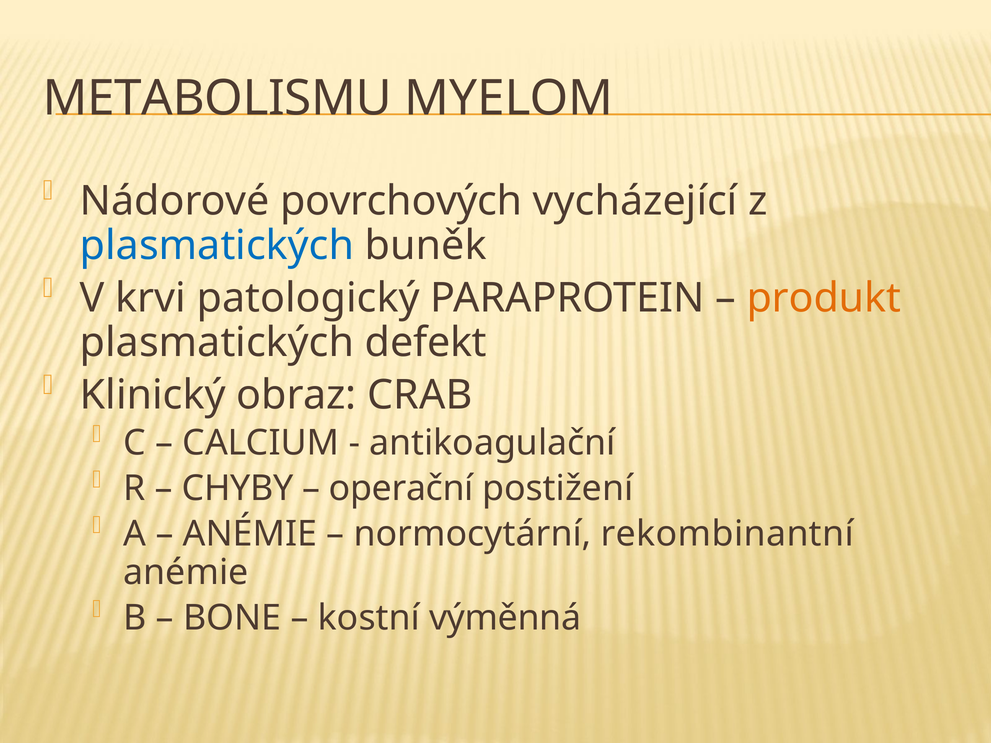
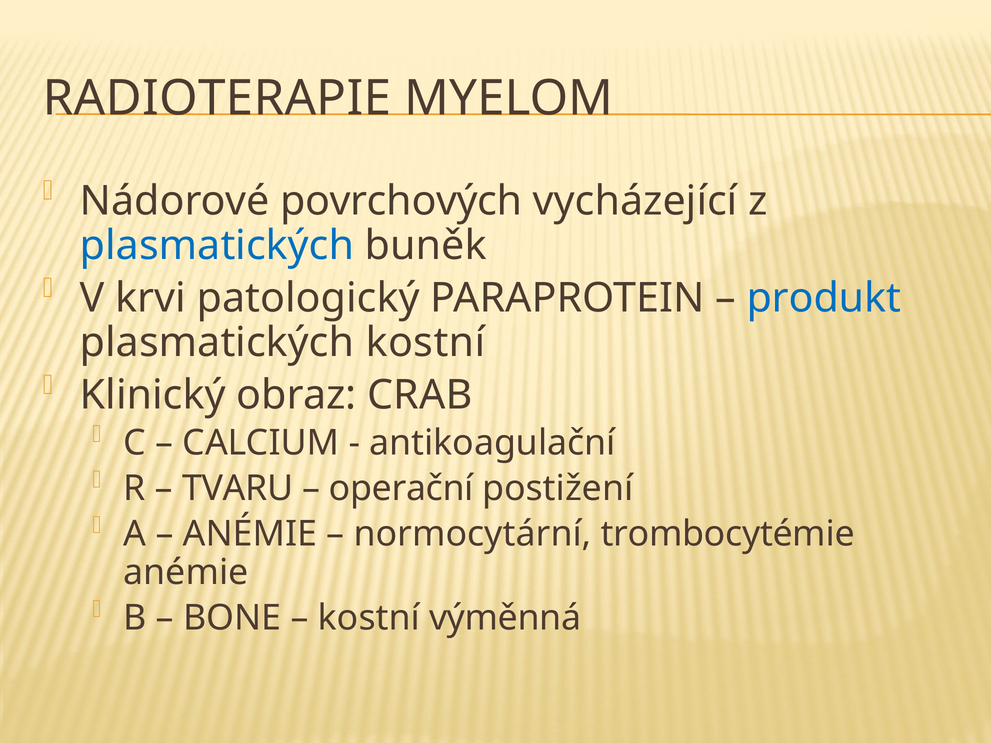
METABOLISMU: METABOLISMU -> RADIOTERAPIE
produkt colour: orange -> blue
plasmatických defekt: defekt -> kostní
CHYBY: CHYBY -> TVARU
rekombinantní: rekombinantní -> trombocytémie
